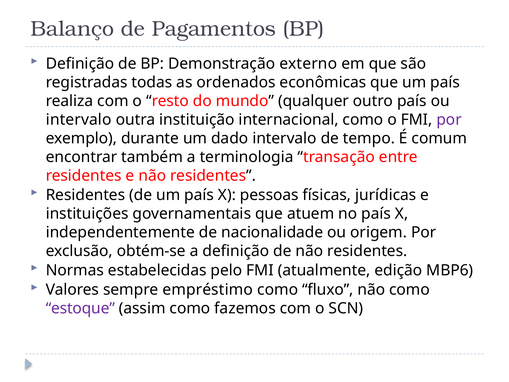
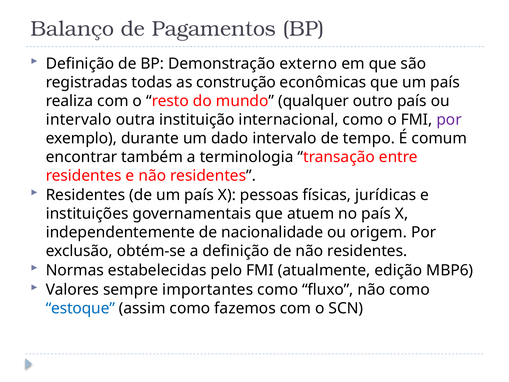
ordenados: ordenados -> construção
empréstimo: empréstimo -> importantes
estoque colour: purple -> blue
